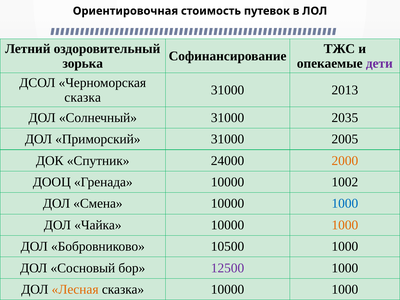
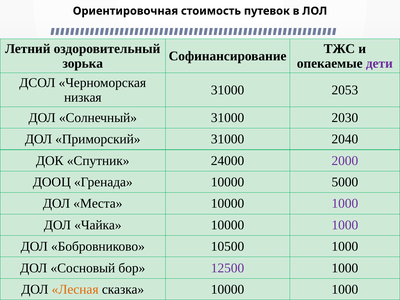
2013: 2013 -> 2053
сказка at (83, 97): сказка -> низкая
2035: 2035 -> 2030
2005: 2005 -> 2040
2000 colour: orange -> purple
1002: 1002 -> 5000
Смена: Смена -> Места
1000 at (345, 204) colour: blue -> purple
1000 at (345, 225) colour: orange -> purple
